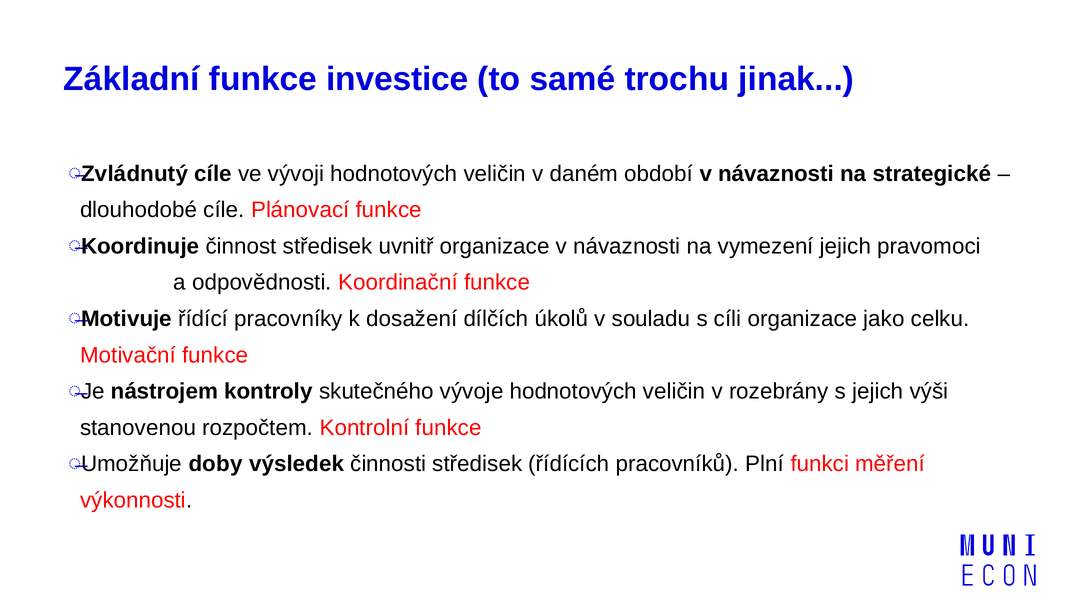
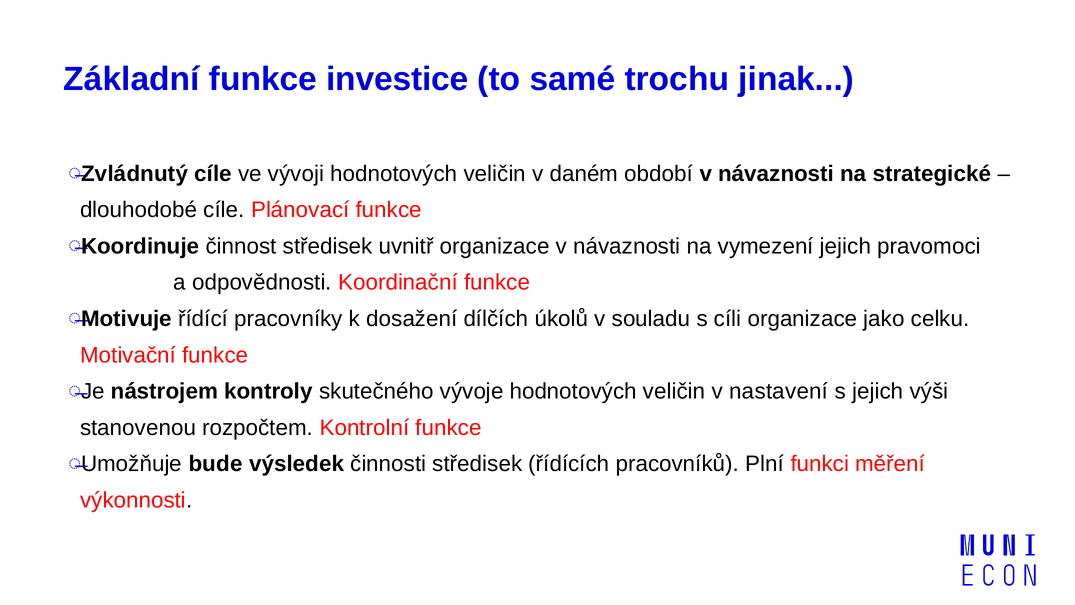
rozebrány: rozebrány -> nastavení
doby: doby -> bude
